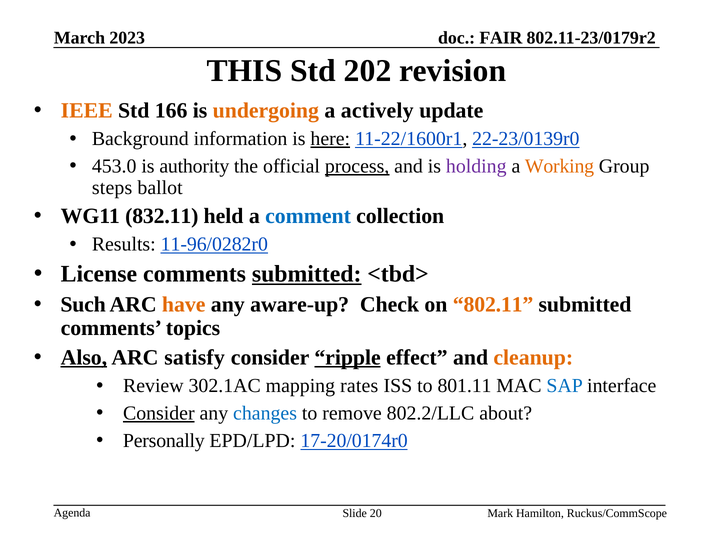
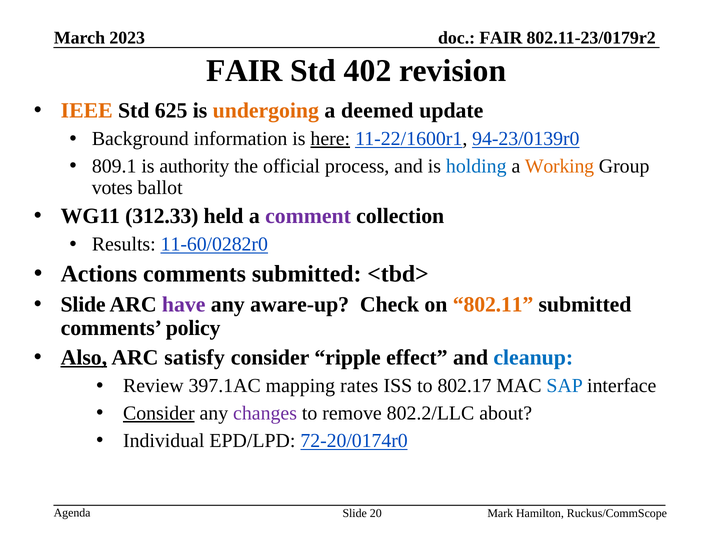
THIS at (244, 71): THIS -> FAIR
202: 202 -> 402
166: 166 -> 625
actively: actively -> deemed
22-23/0139r0: 22-23/0139r0 -> 94-23/0139r0
453.0: 453.0 -> 809.1
process underline: present -> none
holding colour: purple -> blue
steps: steps -> votes
832.11: 832.11 -> 312.33
comment colour: blue -> purple
11-96/0282r0: 11-96/0282r0 -> 11-60/0282r0
License: License -> Actions
submitted at (307, 274) underline: present -> none
Such at (83, 304): Such -> Slide
have colour: orange -> purple
topics: topics -> policy
ripple underline: present -> none
cleanup colour: orange -> blue
302.1AC: 302.1AC -> 397.1AC
801.11: 801.11 -> 802.17
changes colour: blue -> purple
Personally: Personally -> Individual
17-20/0174r0: 17-20/0174r0 -> 72-20/0174r0
